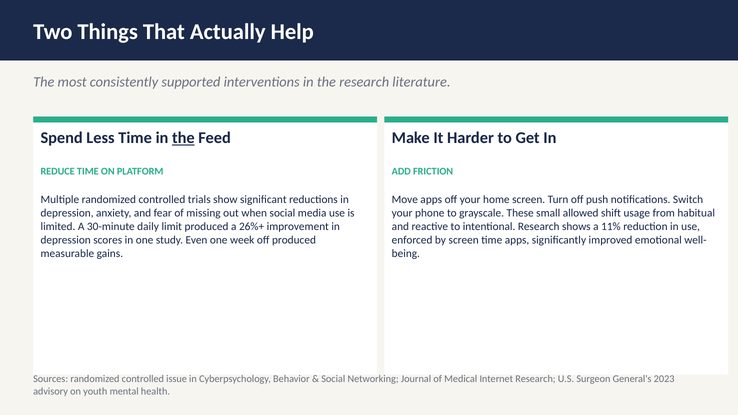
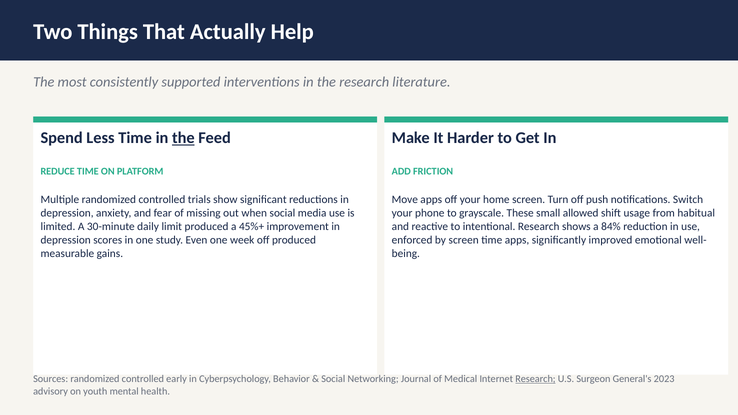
26%+: 26%+ -> 45%+
11%: 11% -> 84%
issue: issue -> early
Research at (535, 379) underline: none -> present
